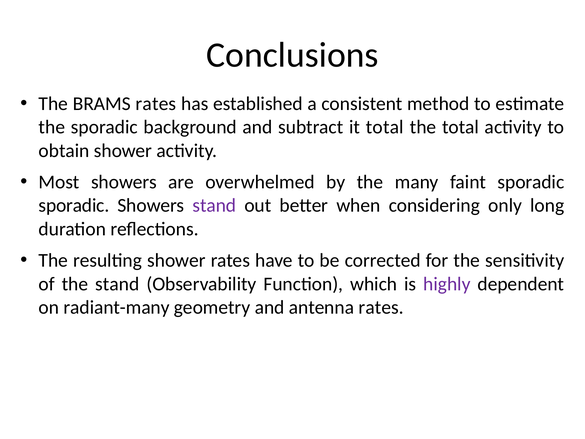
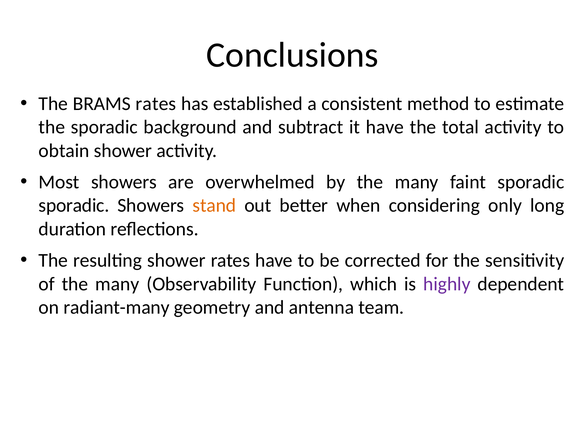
it total: total -> have
stand at (214, 205) colour: purple -> orange
of the stand: stand -> many
antenna rates: rates -> team
